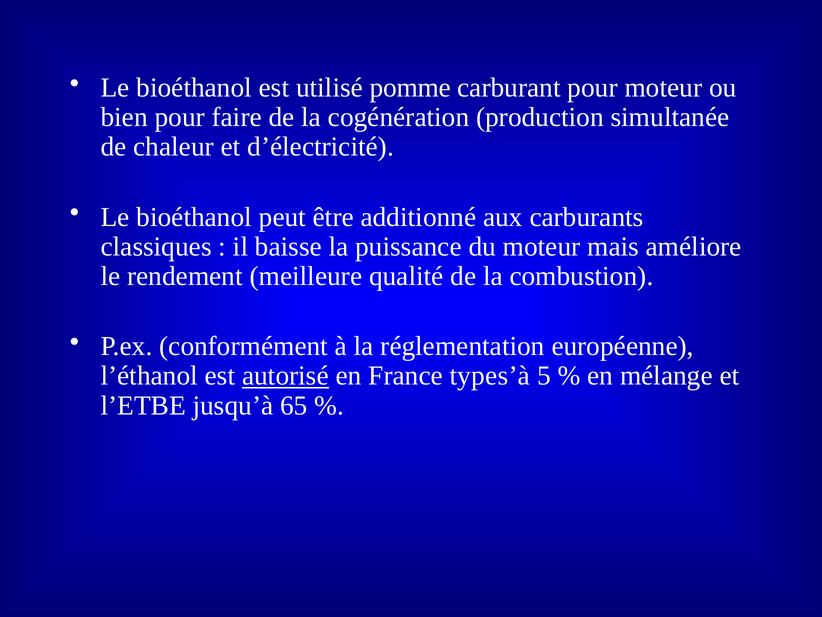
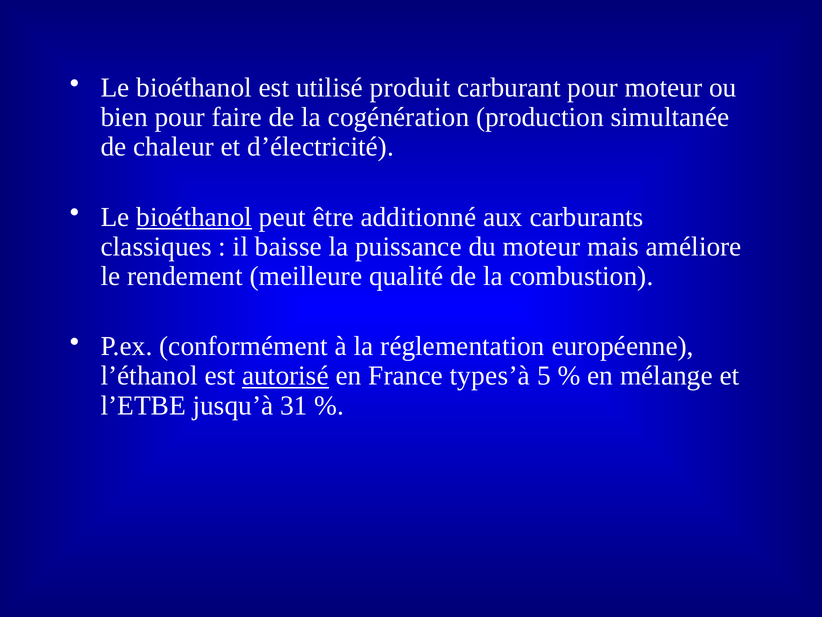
pomme: pomme -> produit
bioéthanol at (194, 217) underline: none -> present
65: 65 -> 31
